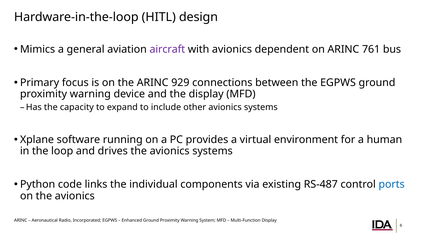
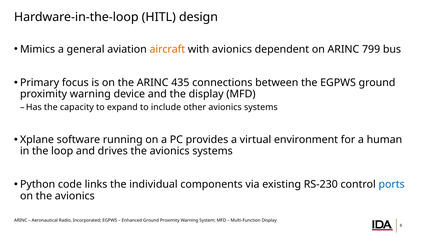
aircraft colour: purple -> orange
761: 761 -> 799
929: 929 -> 435
RS-487: RS-487 -> RS-230
